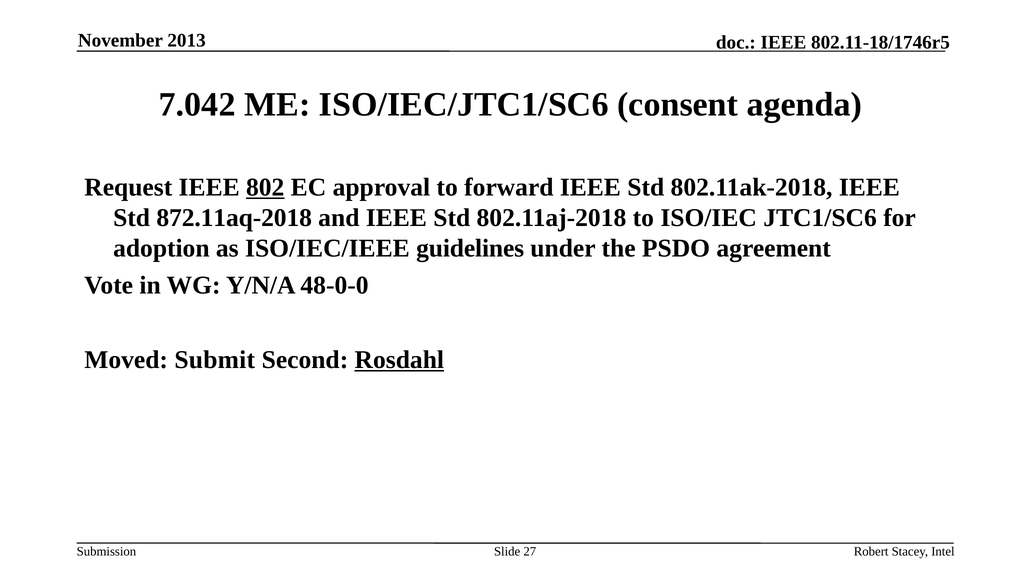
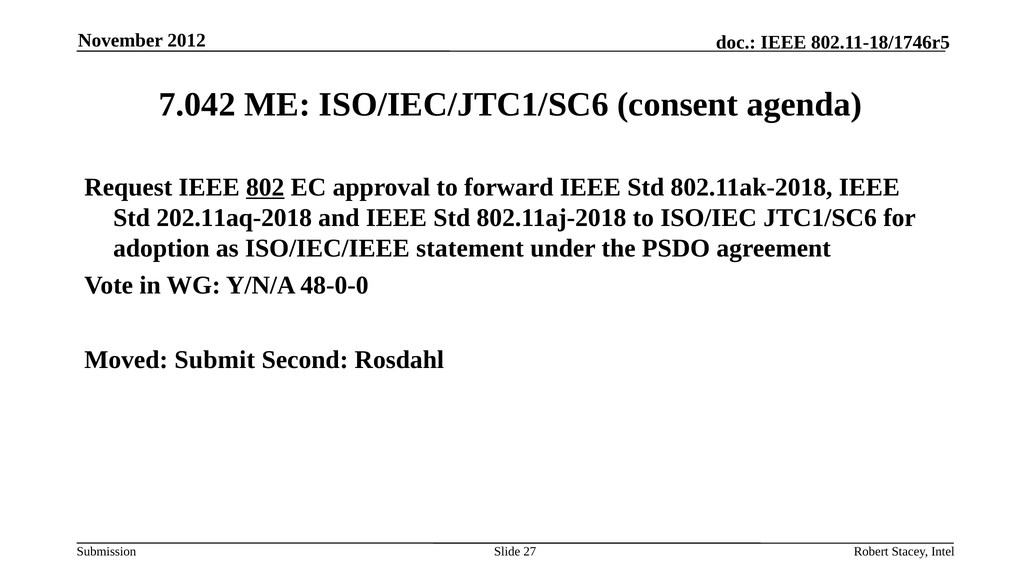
2013: 2013 -> 2012
872.11aq-2018: 872.11aq-2018 -> 202.11aq-2018
guidelines: guidelines -> statement
Rosdahl underline: present -> none
